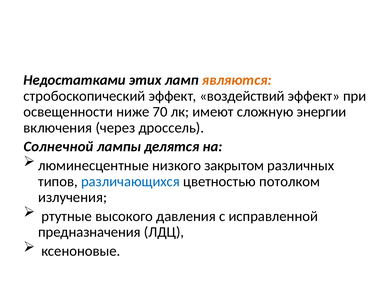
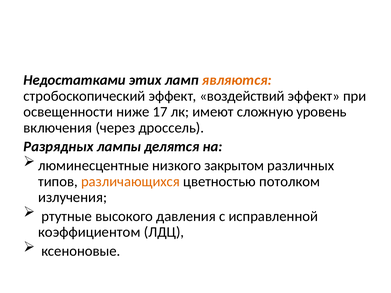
70: 70 -> 17
энергии: энергии -> уровень
Солнечной: Солнечной -> Разрядных
различающихся colour: blue -> orange
предназначения: предназначения -> коэффициентом
